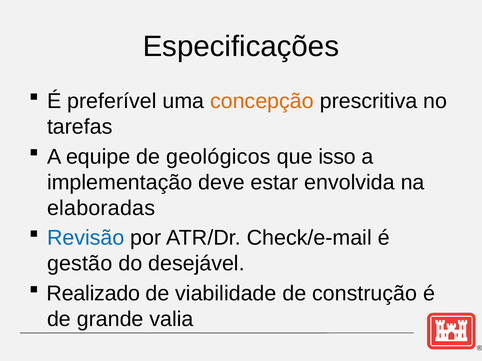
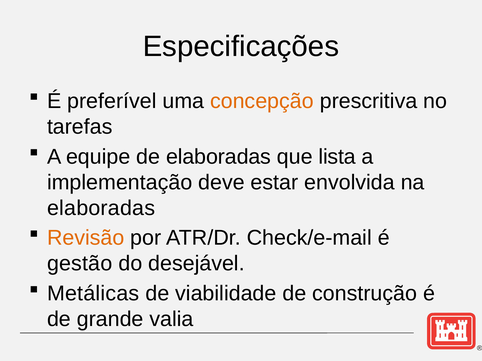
de geológicos: geológicos -> elaboradas
isso: isso -> lista
Revisão colour: blue -> orange
Realizado: Realizado -> Metálicas
